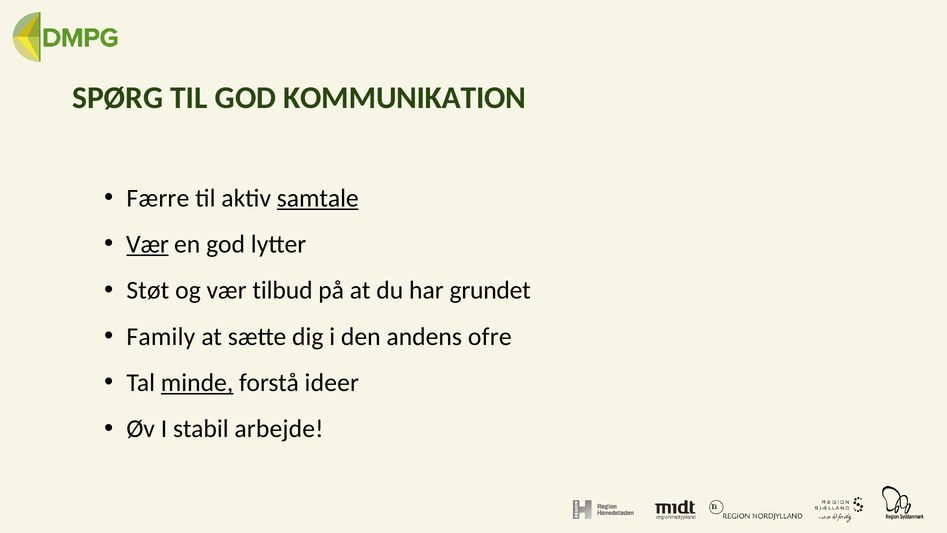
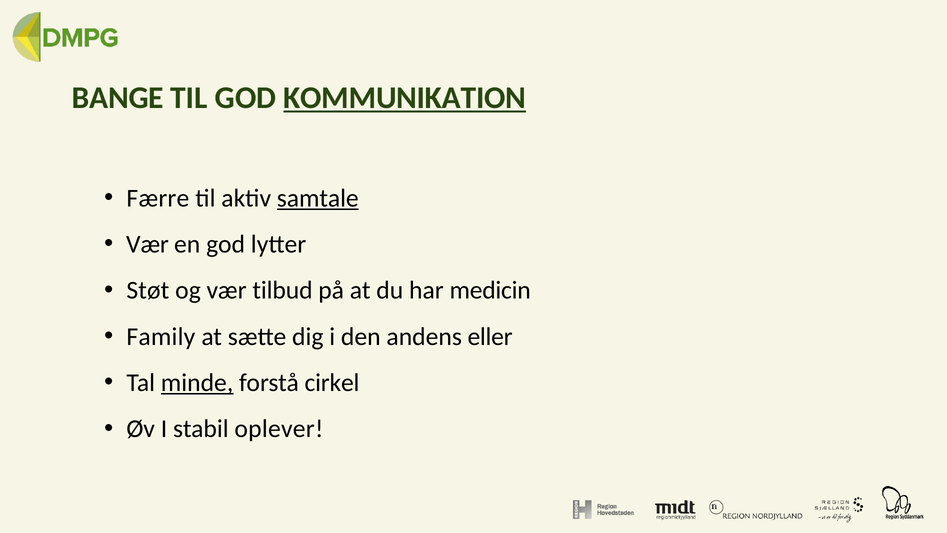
SPØRG: SPØRG -> BANGE
KOMMUNIKATION underline: none -> present
Vær at (147, 244) underline: present -> none
grundet: grundet -> medicin
ofre: ofre -> eller
ideer: ideer -> cirkel
arbejde: arbejde -> oplever
